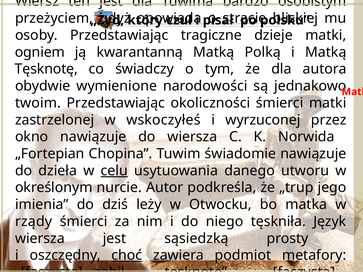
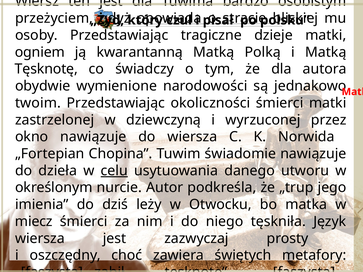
wskoczyłeś: wskoczyłeś -> dziewczyną
rządy: rządy -> miecz
sąsiedzką: sąsiedzką -> zazwyczaj
choć underline: present -> none
podmiot: podmiot -> świętych
